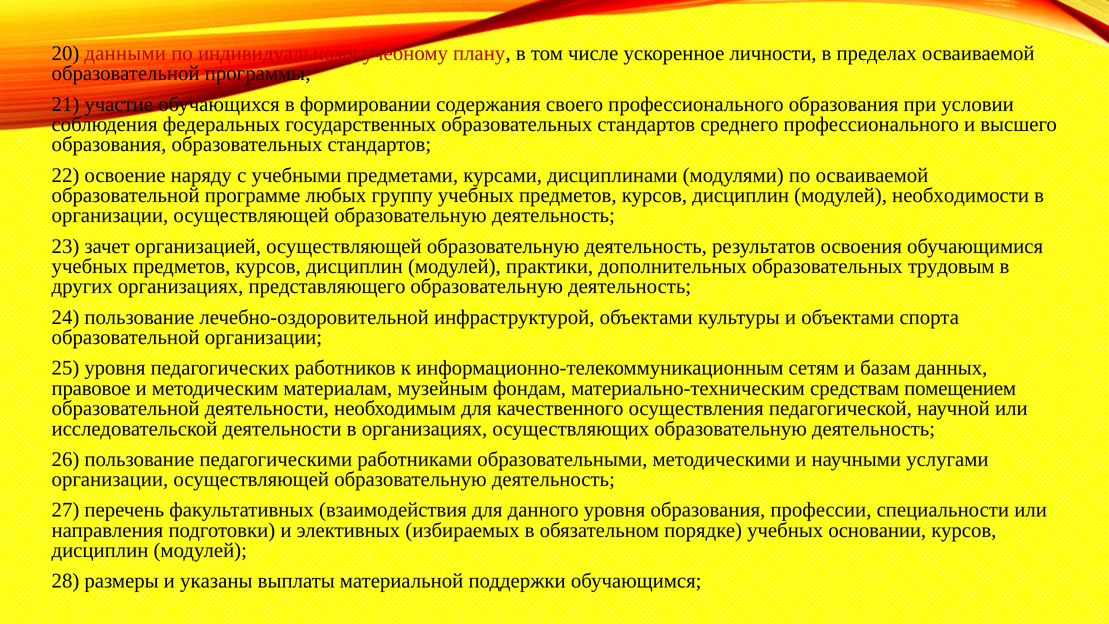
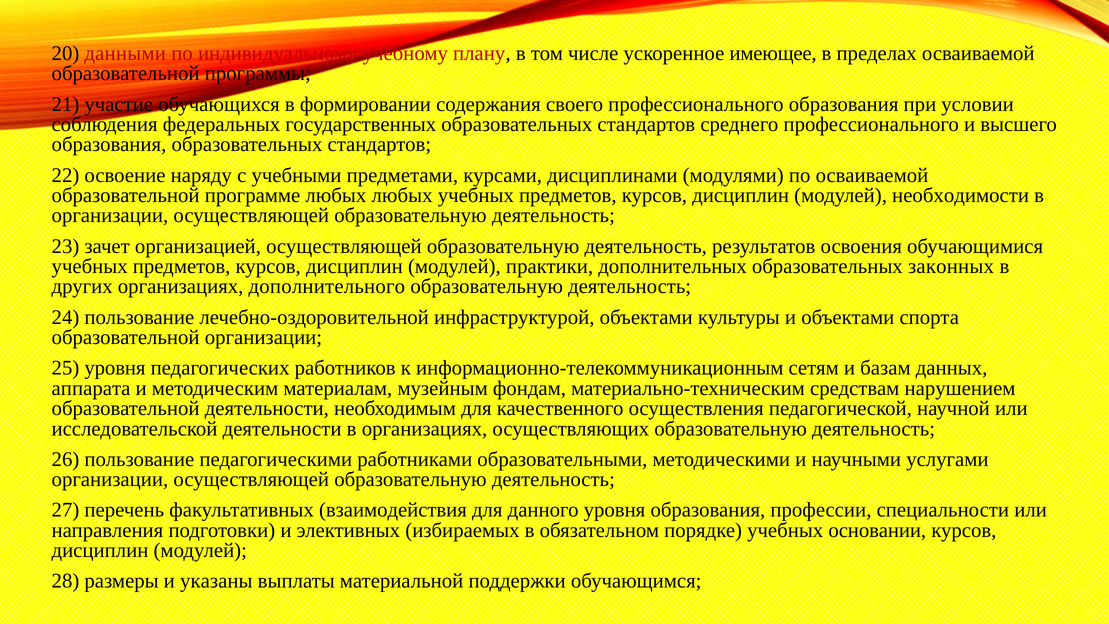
личности: личности -> имеющее
любых группу: группу -> любых
трудовым: трудовым -> законных
представляющего: представляющего -> дополнительного
правовое: правовое -> аппарата
помещением: помещением -> нарушением
